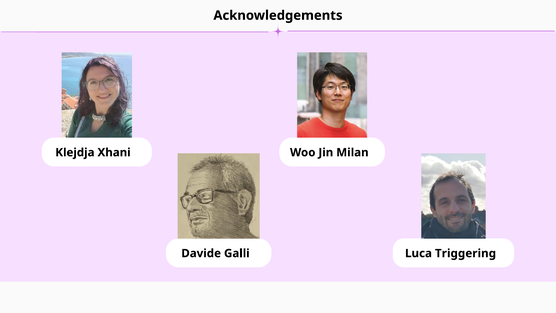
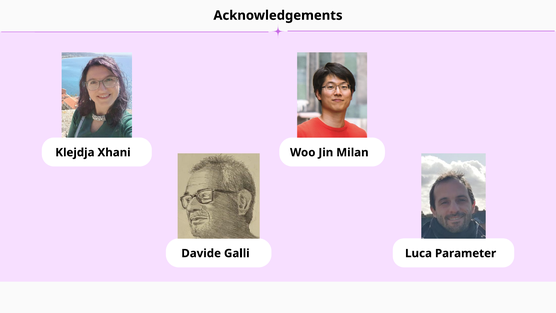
Triggering: Triggering -> Parameter
